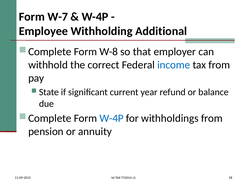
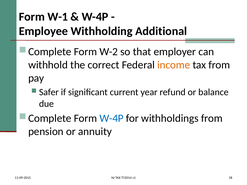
W-7: W-7 -> W-1
W-8: W-8 -> W-2
income colour: blue -> orange
State: State -> Safer
